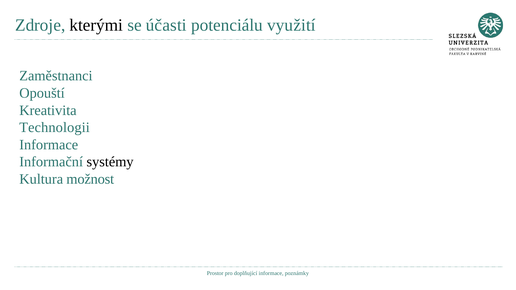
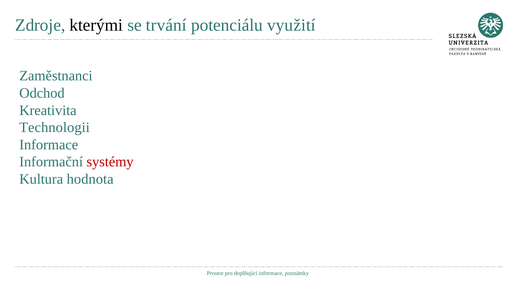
účasti: účasti -> trvání
Opouští: Opouští -> Odchod
systémy colour: black -> red
možnost: možnost -> hodnota
